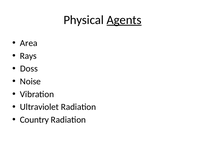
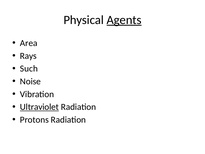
Doss: Doss -> Such
Ultraviolet underline: none -> present
Country: Country -> Protons
